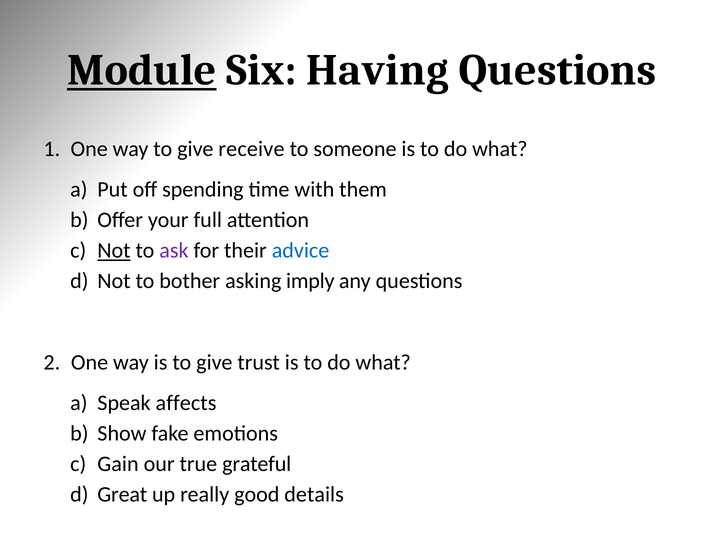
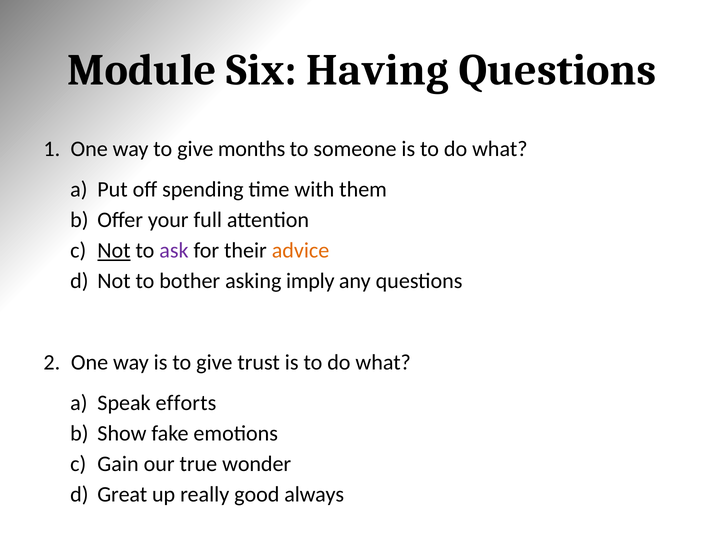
Module underline: present -> none
receive: receive -> months
advice colour: blue -> orange
affects: affects -> efforts
grateful: grateful -> wonder
details: details -> always
